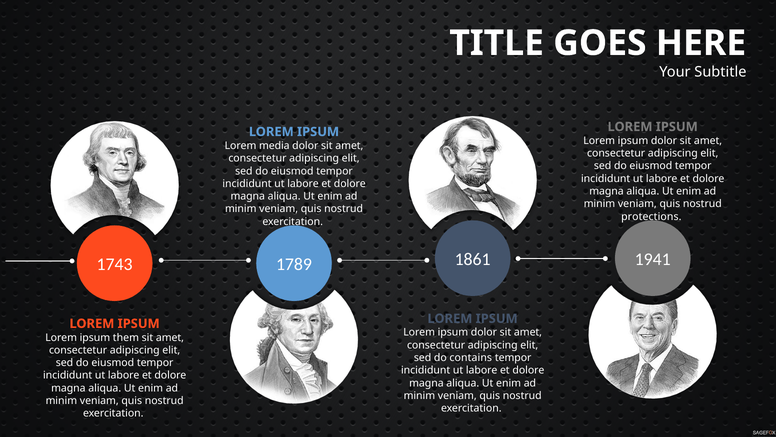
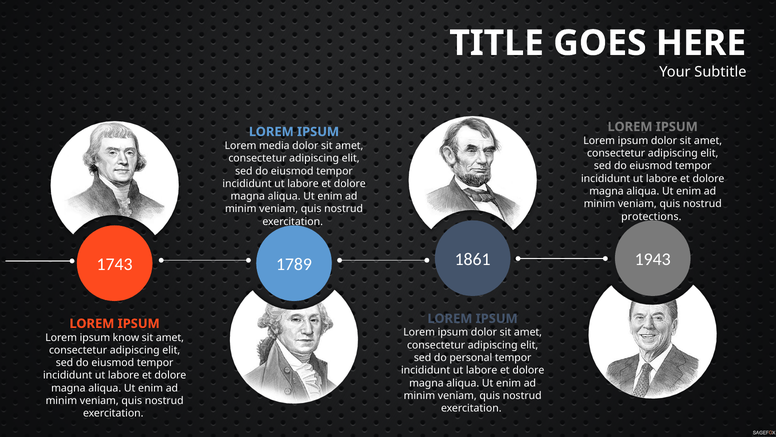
1941: 1941 -> 1943
them: them -> know
contains: contains -> personal
